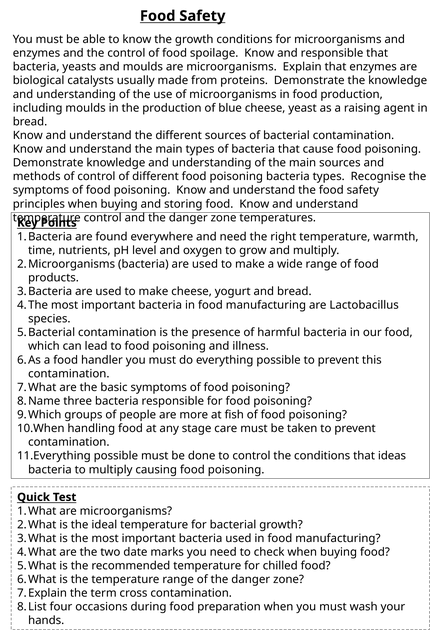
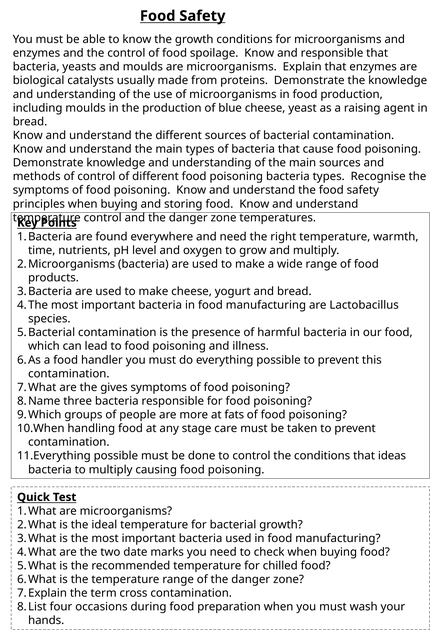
basic: basic -> gives
fish: fish -> fats
